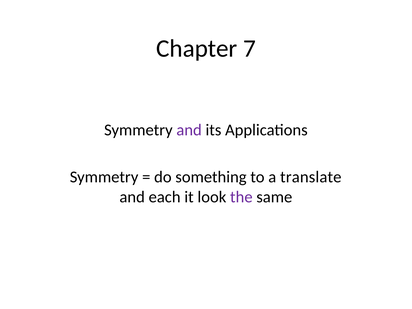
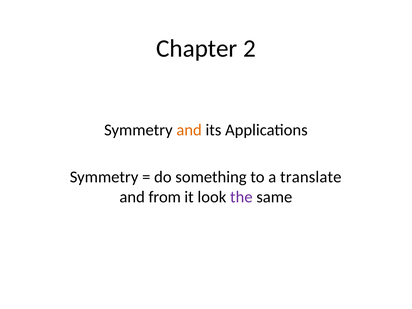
7: 7 -> 2
and at (189, 130) colour: purple -> orange
each: each -> from
